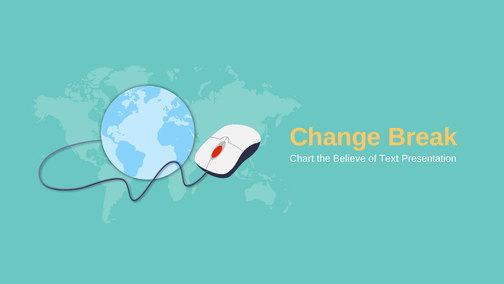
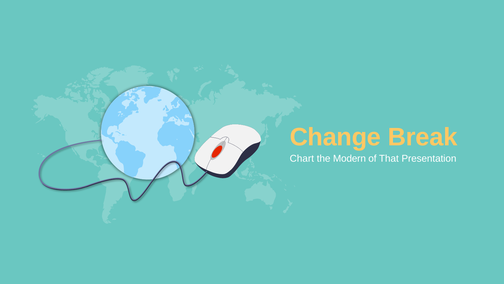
Believe: Believe -> Modern
Text: Text -> That
